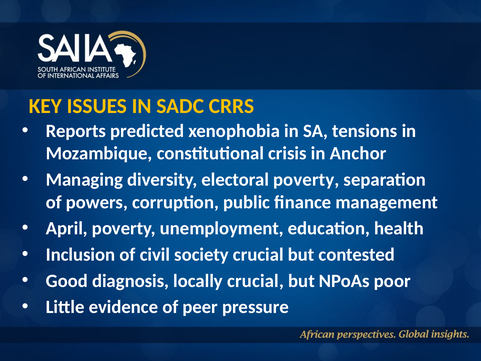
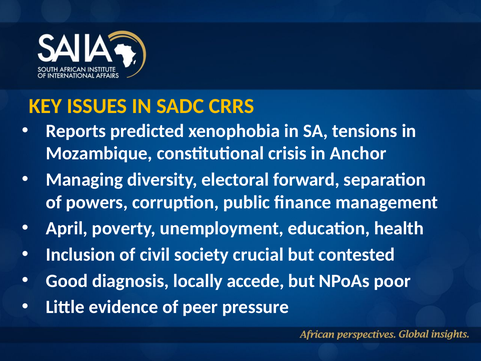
electoral poverty: poverty -> forward
locally crucial: crucial -> accede
